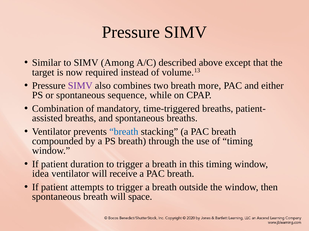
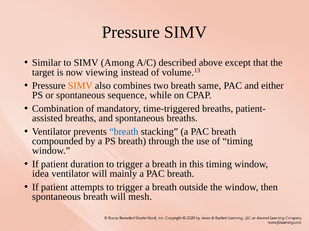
required: required -> viewing
SIMV at (80, 86) colour: purple -> orange
more: more -> same
receive: receive -> mainly
space: space -> mesh
